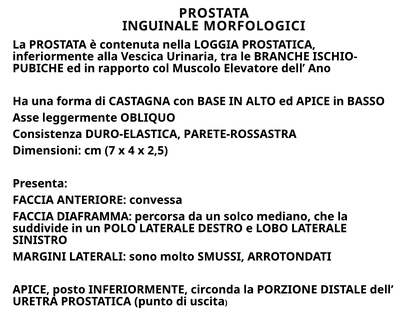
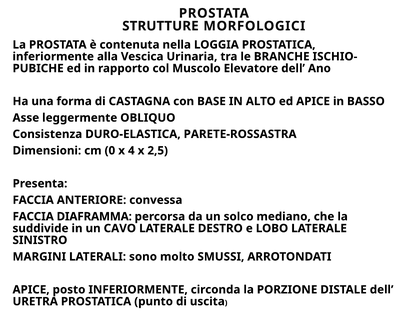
INGUINALE: INGUINALE -> STRUTTURE
7: 7 -> 0
POLO: POLO -> CAVO
